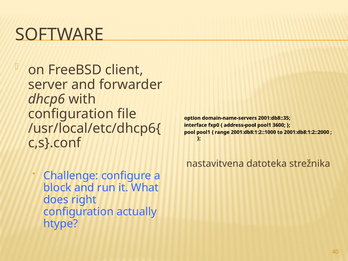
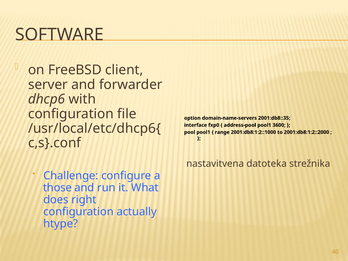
block: block -> those
